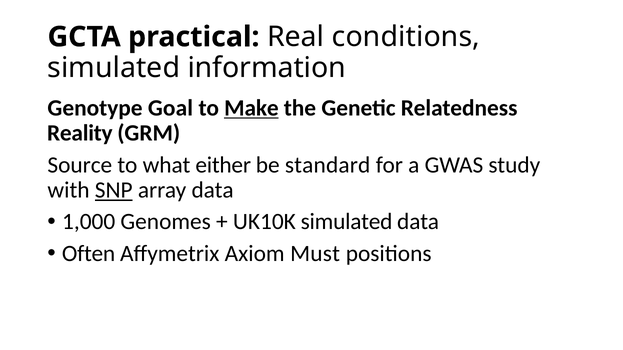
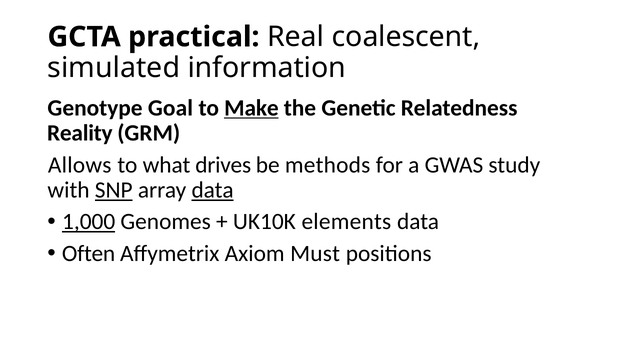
conditions: conditions -> coalescent
Source: Source -> Allows
either: either -> drives
standard: standard -> methods
data at (213, 190) underline: none -> present
1,000 underline: none -> present
UK10K simulated: simulated -> elements
